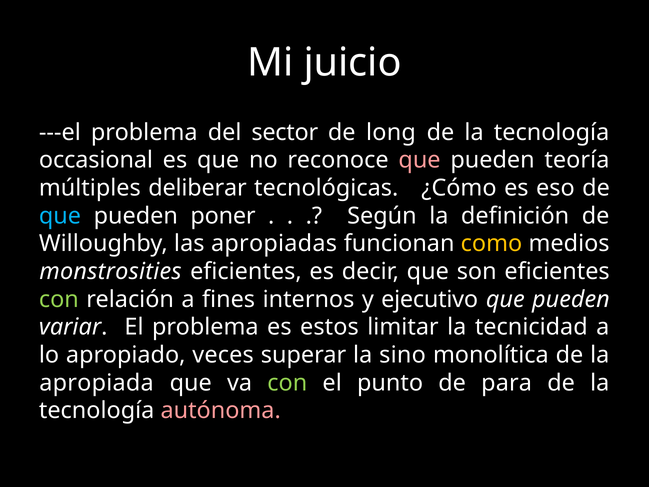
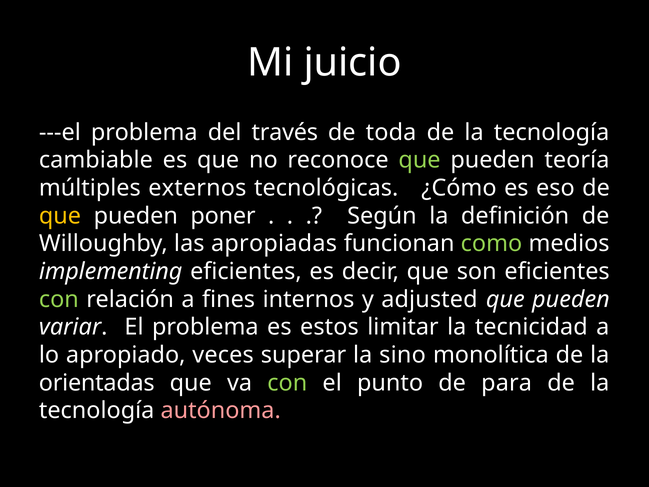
sector: sector -> través
long: long -> toda
occasional: occasional -> cambiable
que at (420, 160) colour: pink -> light green
deliberar: deliberar -> externos
que at (60, 216) colour: light blue -> yellow
como colour: yellow -> light green
monstrosities: monstrosities -> implementing
ejecutivo: ejecutivo -> adjusted
apropiada: apropiada -> orientadas
